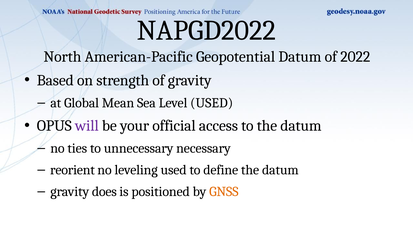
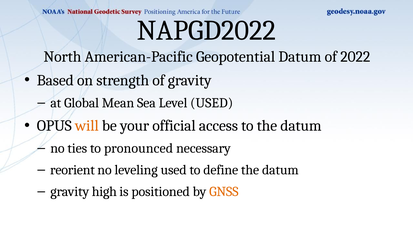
will colour: purple -> orange
unnecessary: unnecessary -> pronounced
does: does -> high
